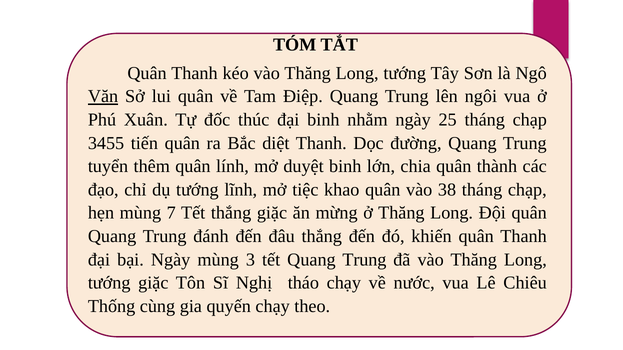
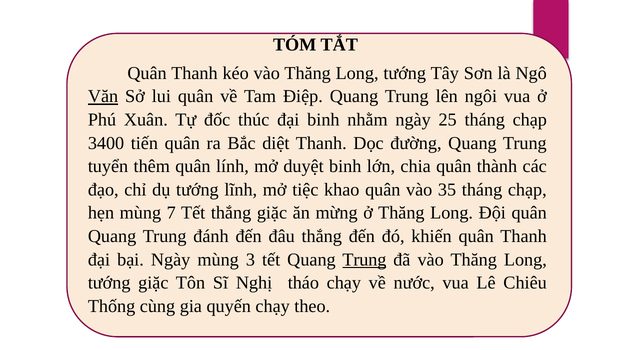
3455: 3455 -> 3400
38: 38 -> 35
Trung at (364, 260) underline: none -> present
